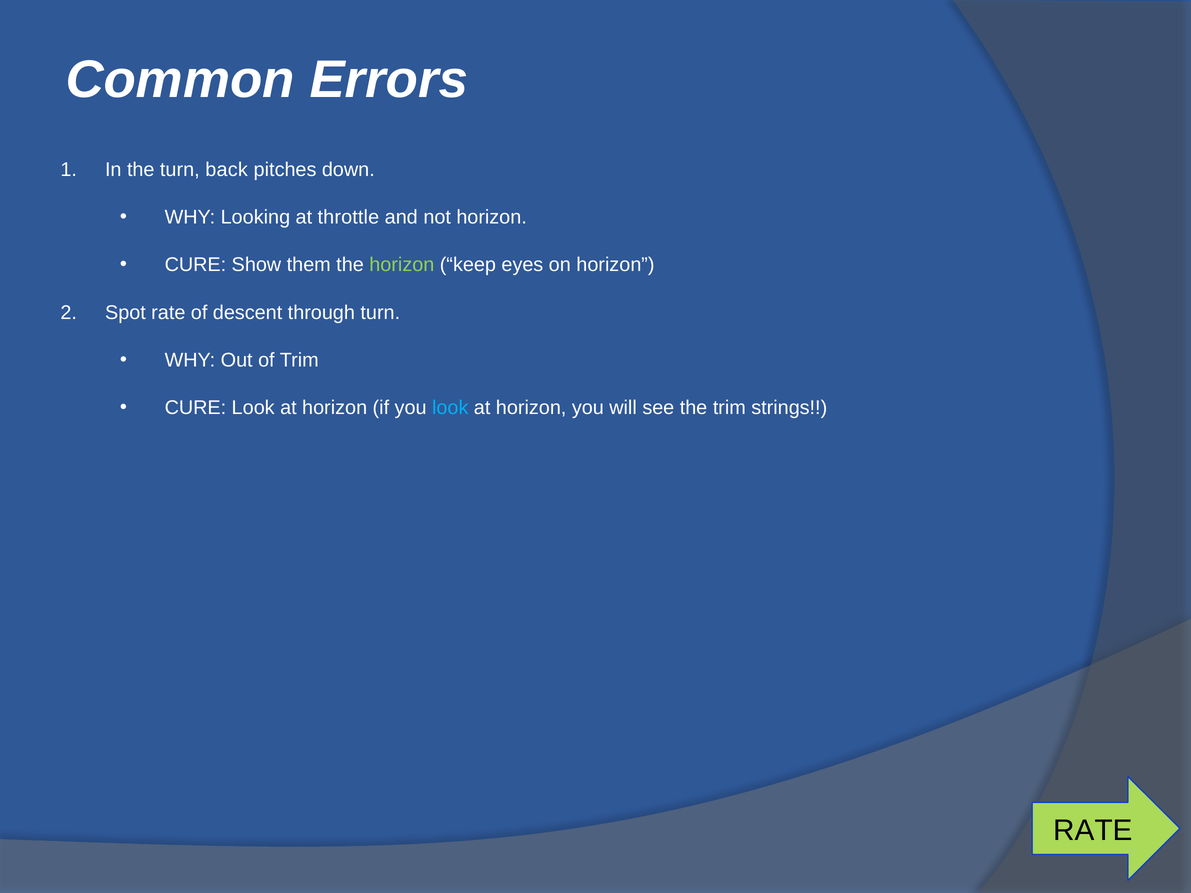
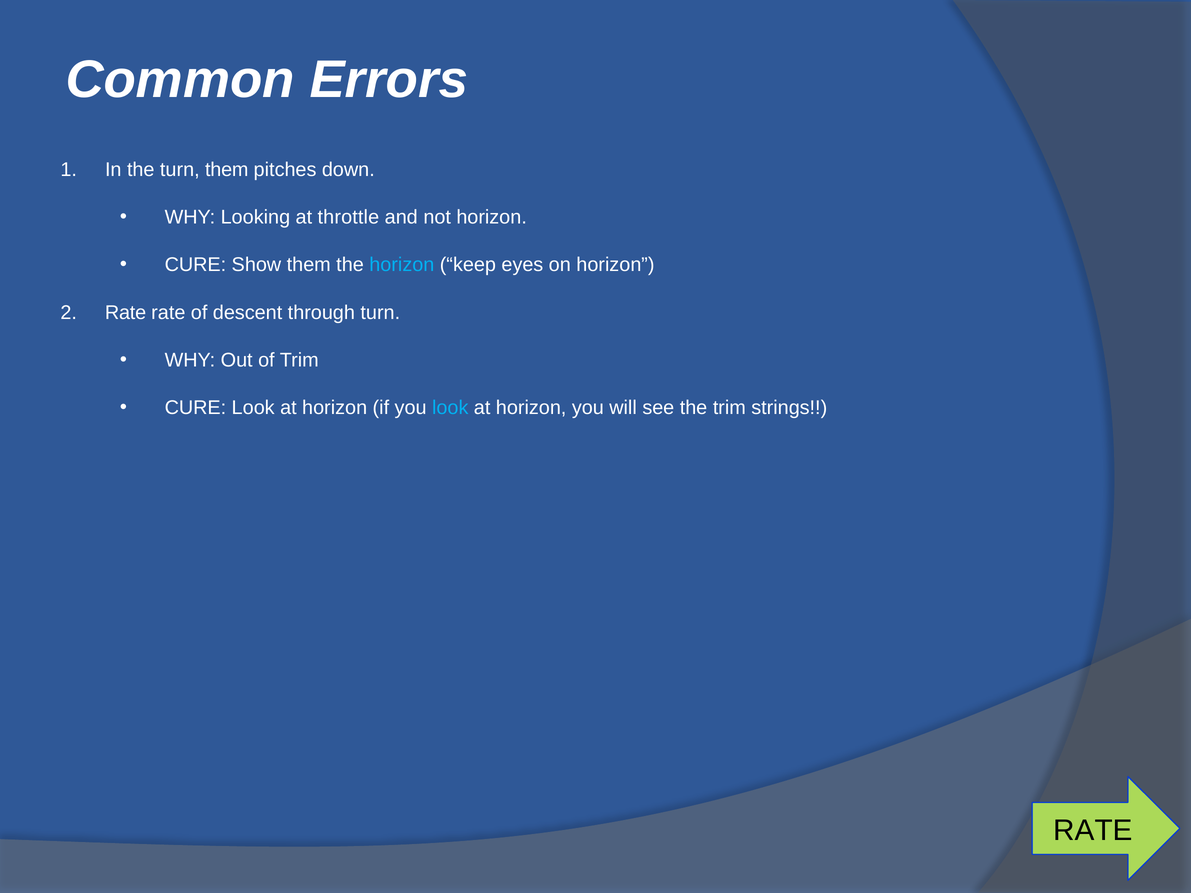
turn back: back -> them
horizon at (402, 265) colour: light green -> light blue
Spot at (125, 313): Spot -> Rate
